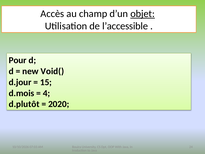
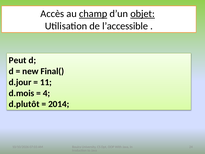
champ underline: none -> present
Pour: Pour -> Peut
Void(: Void( -> Final(
15: 15 -> 11
2020: 2020 -> 2014
